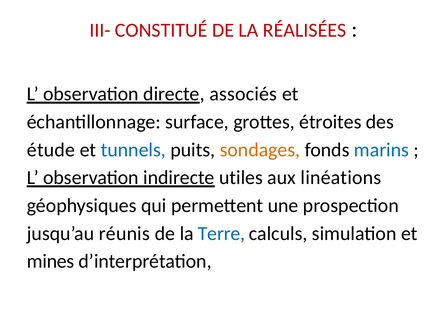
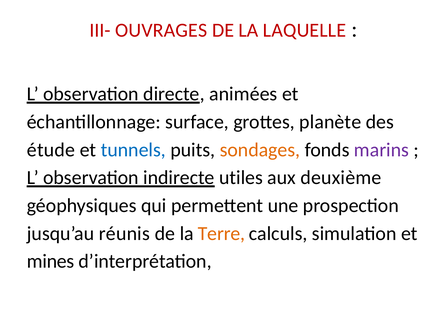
CONSTITUÉ: CONSTITUÉ -> OUVRAGES
RÉALISÉES: RÉALISÉES -> LAQUELLE
associés: associés -> animées
étroites: étroites -> planète
marins colour: blue -> purple
linéations: linéations -> deuxième
Terre colour: blue -> orange
